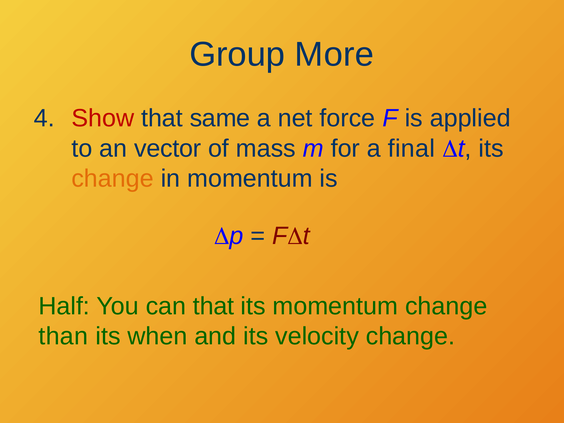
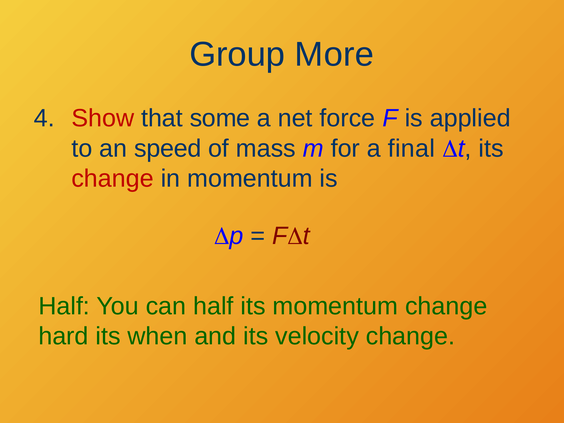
same: same -> some
vector: vector -> speed
change at (113, 178) colour: orange -> red
can that: that -> half
than: than -> hard
